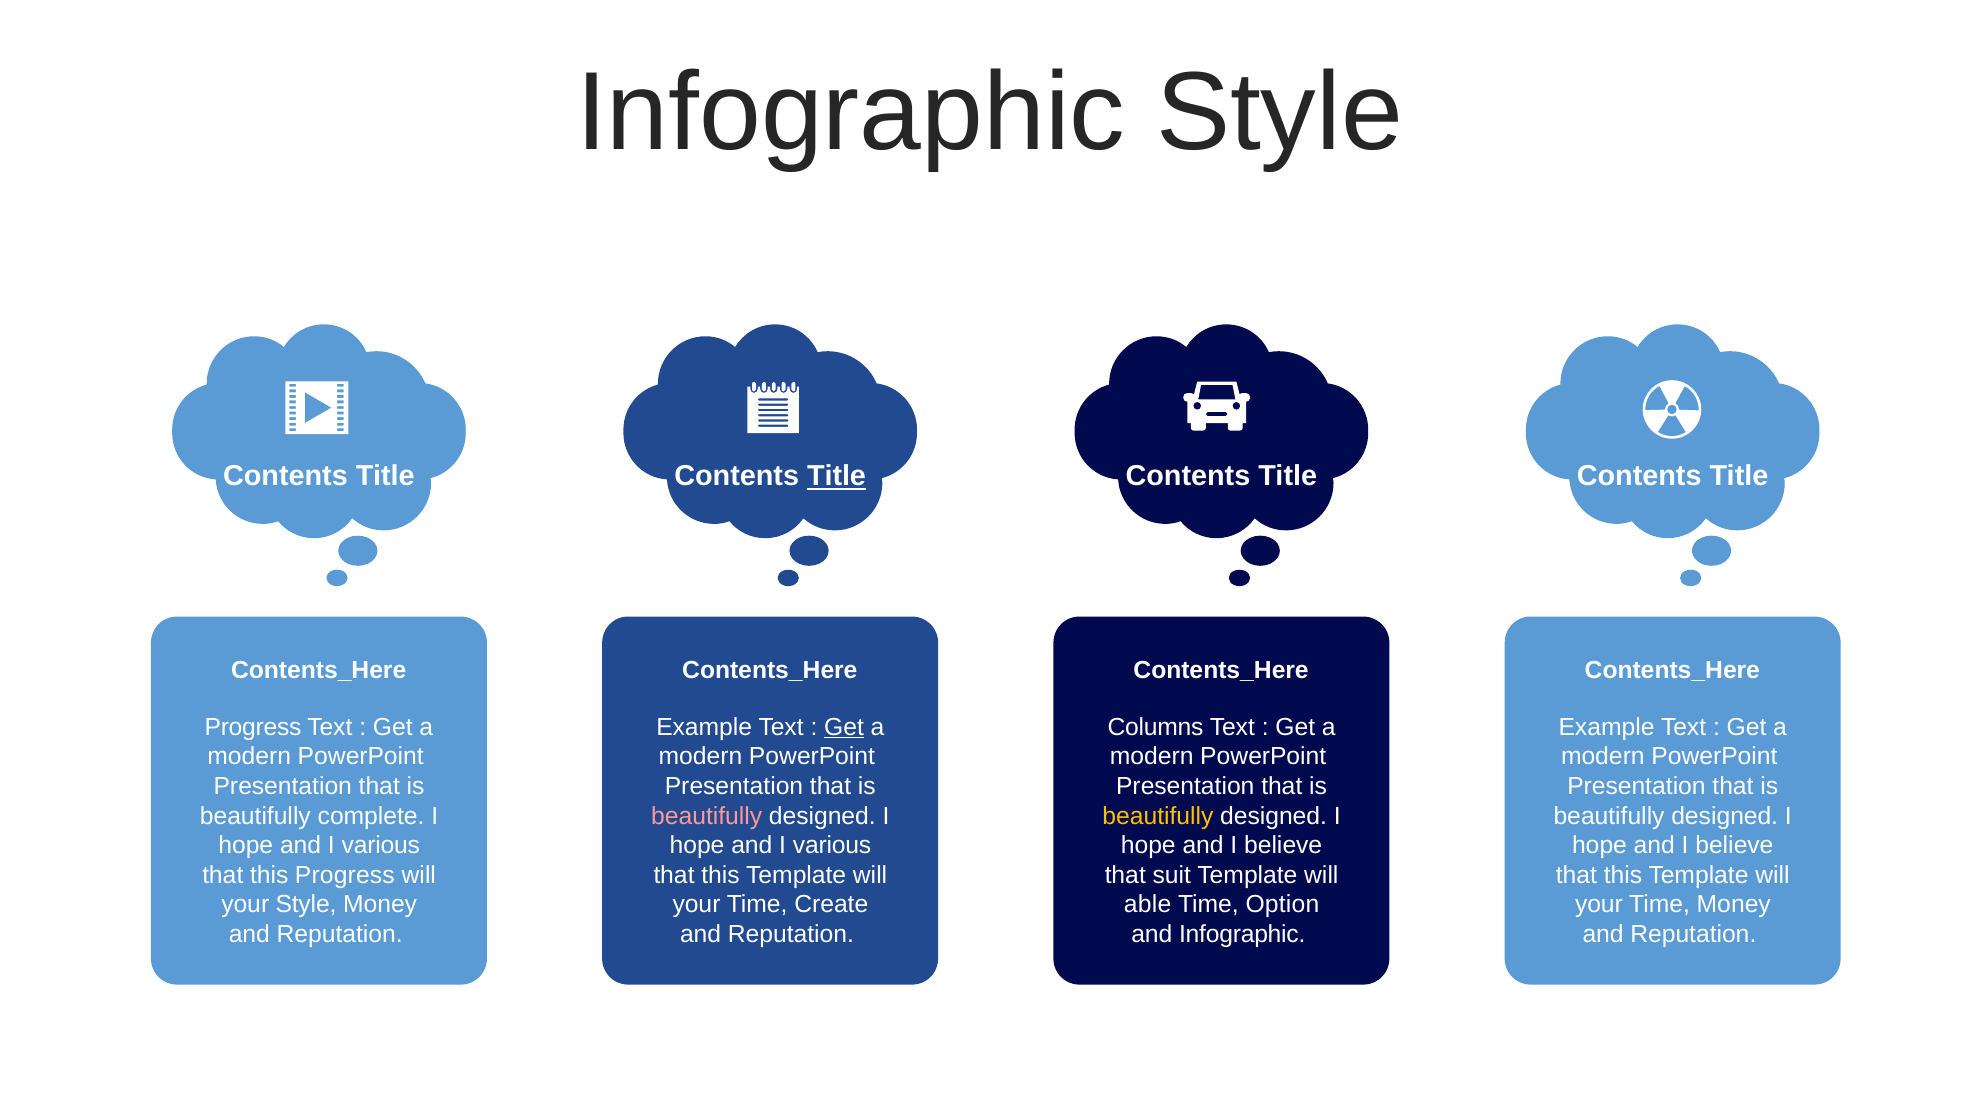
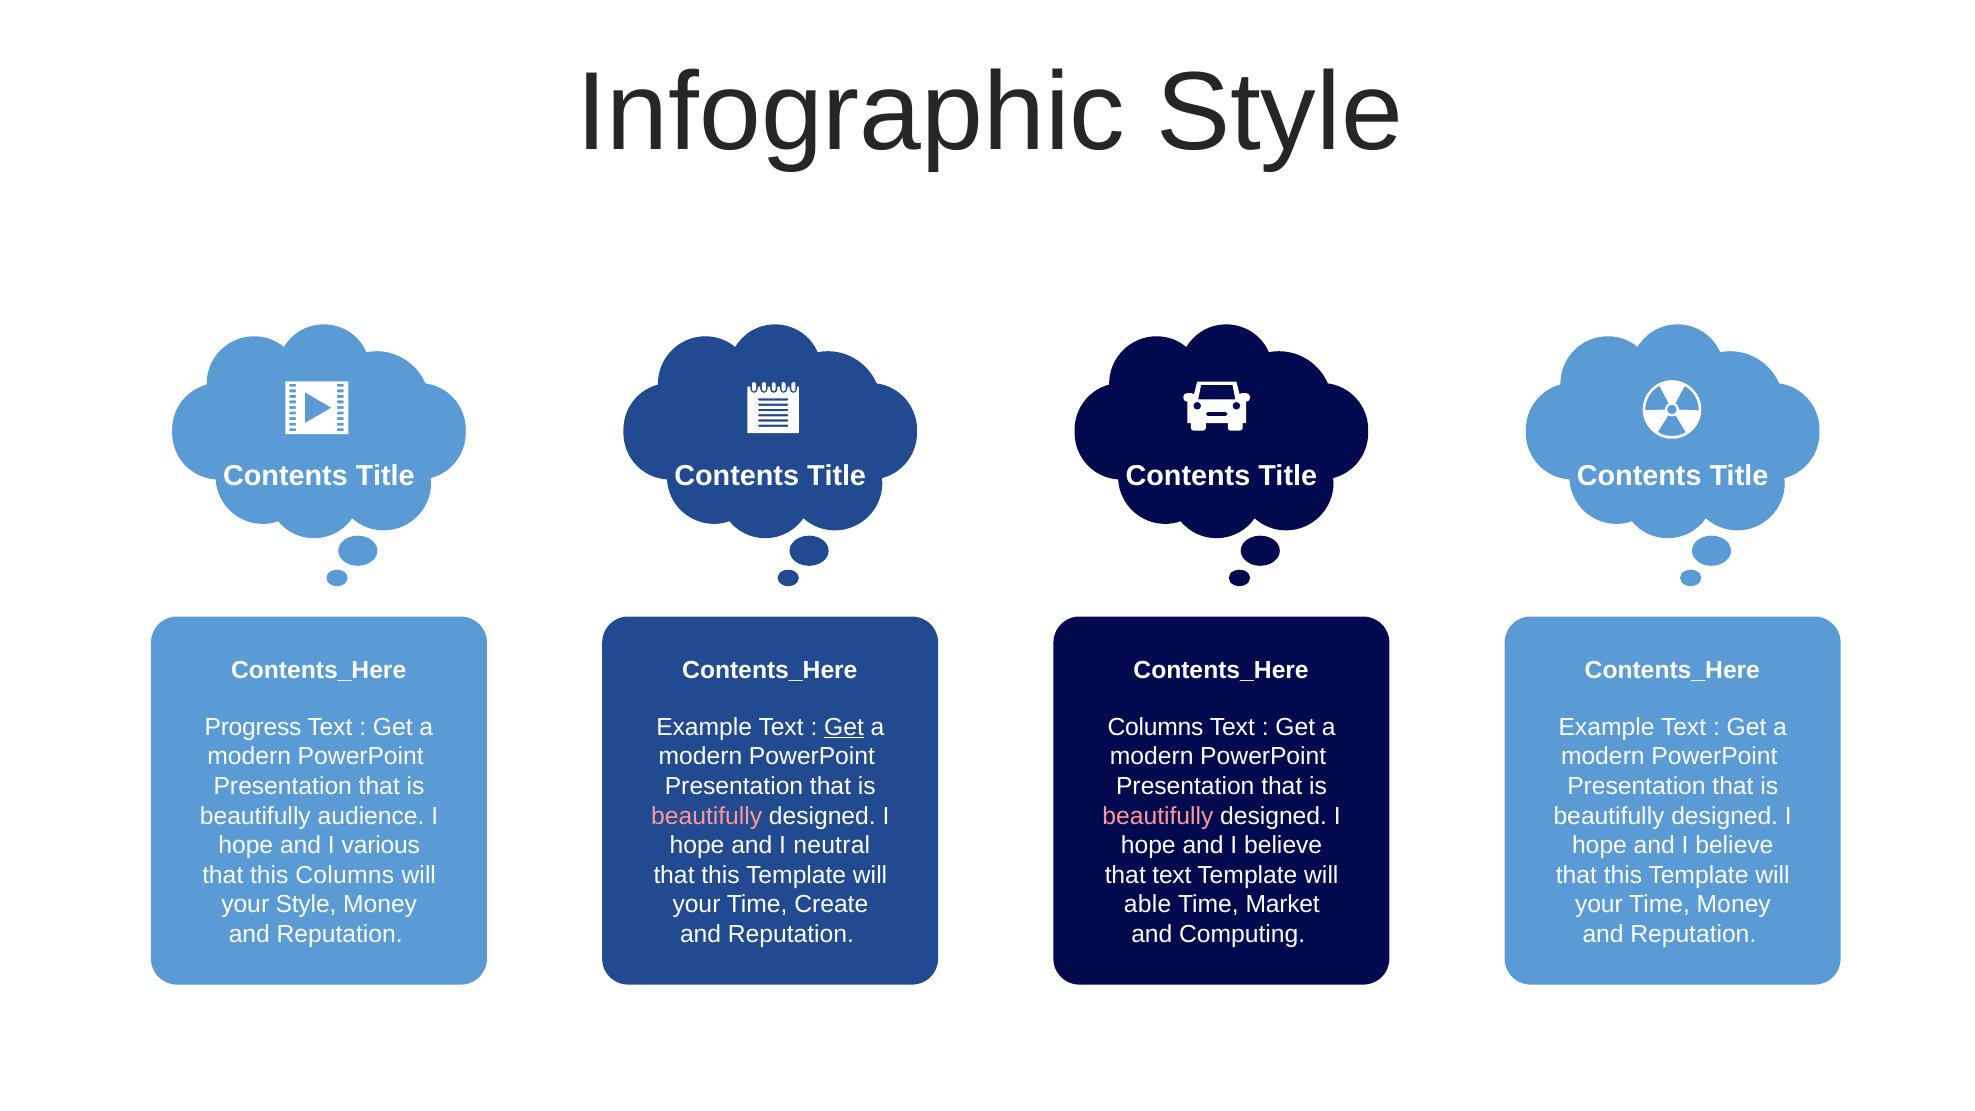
Title at (837, 476) underline: present -> none
complete: complete -> audience
beautifully at (1158, 816) colour: yellow -> pink
various at (832, 845): various -> neutral
this Progress: Progress -> Columns
that suit: suit -> text
Option: Option -> Market
and Infographic: Infographic -> Computing
